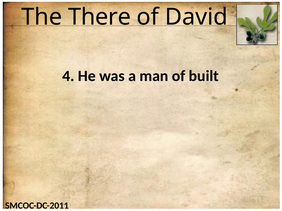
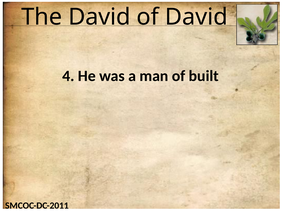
The There: There -> David
